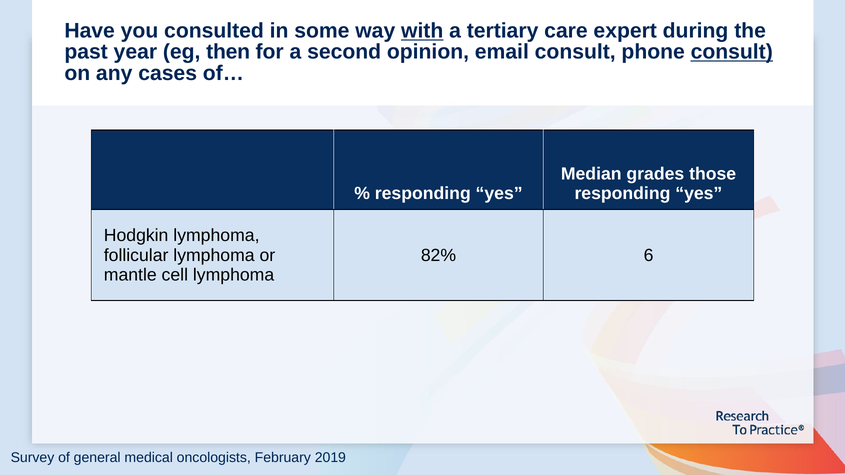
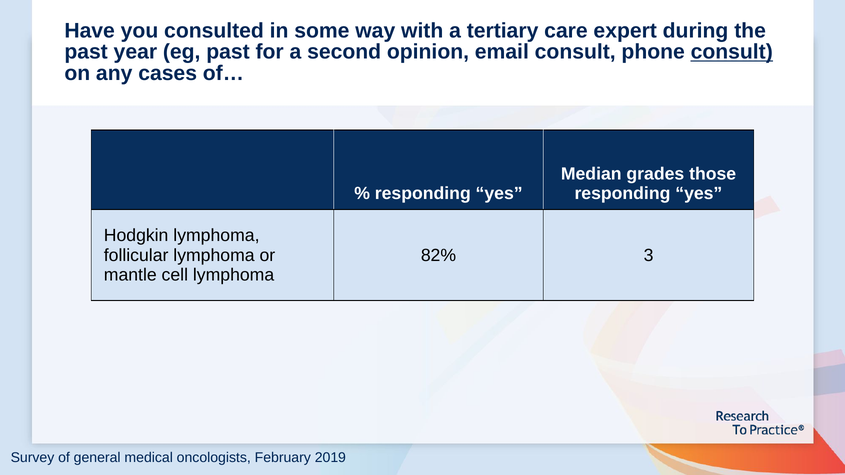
with underline: present -> none
eg then: then -> past
6: 6 -> 3
